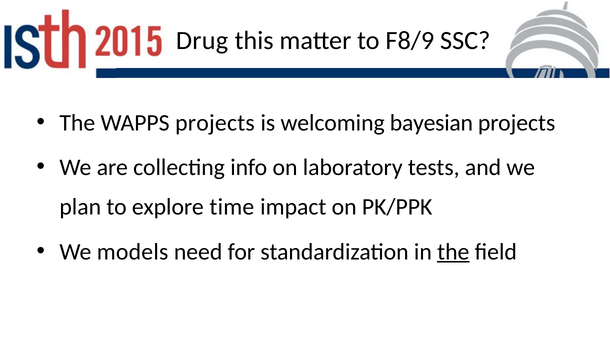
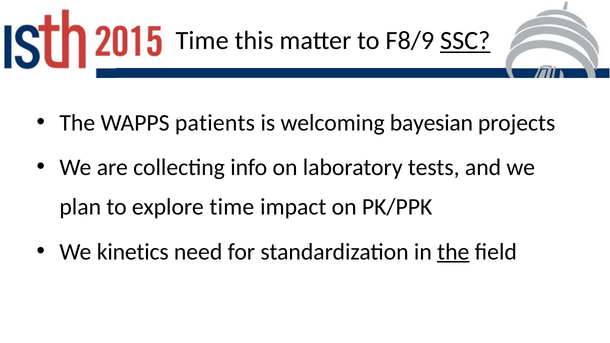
Drug at (202, 41): Drug -> Time
SSC underline: none -> present
WAPPS projects: projects -> patients
models: models -> kinetics
